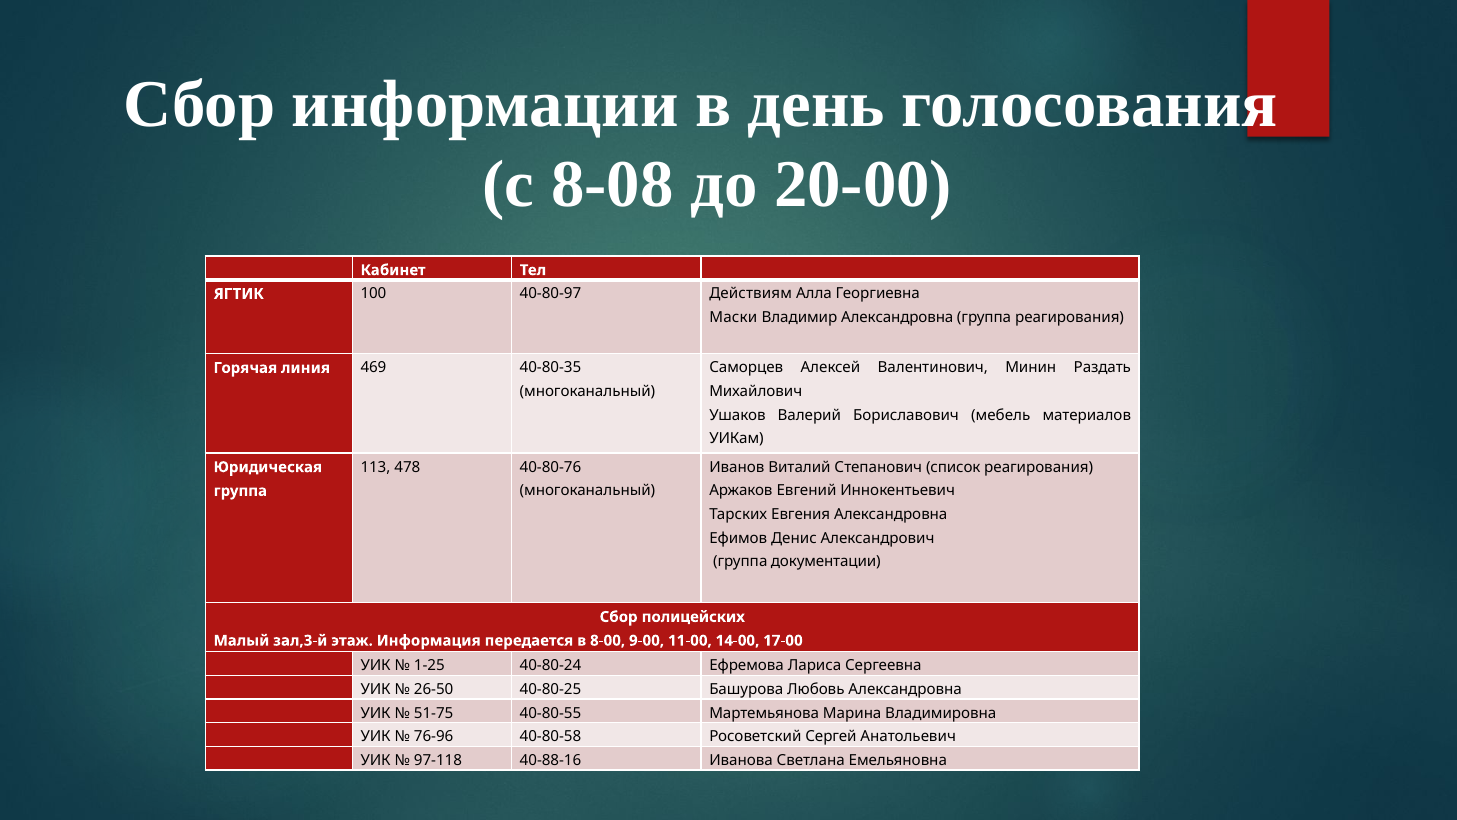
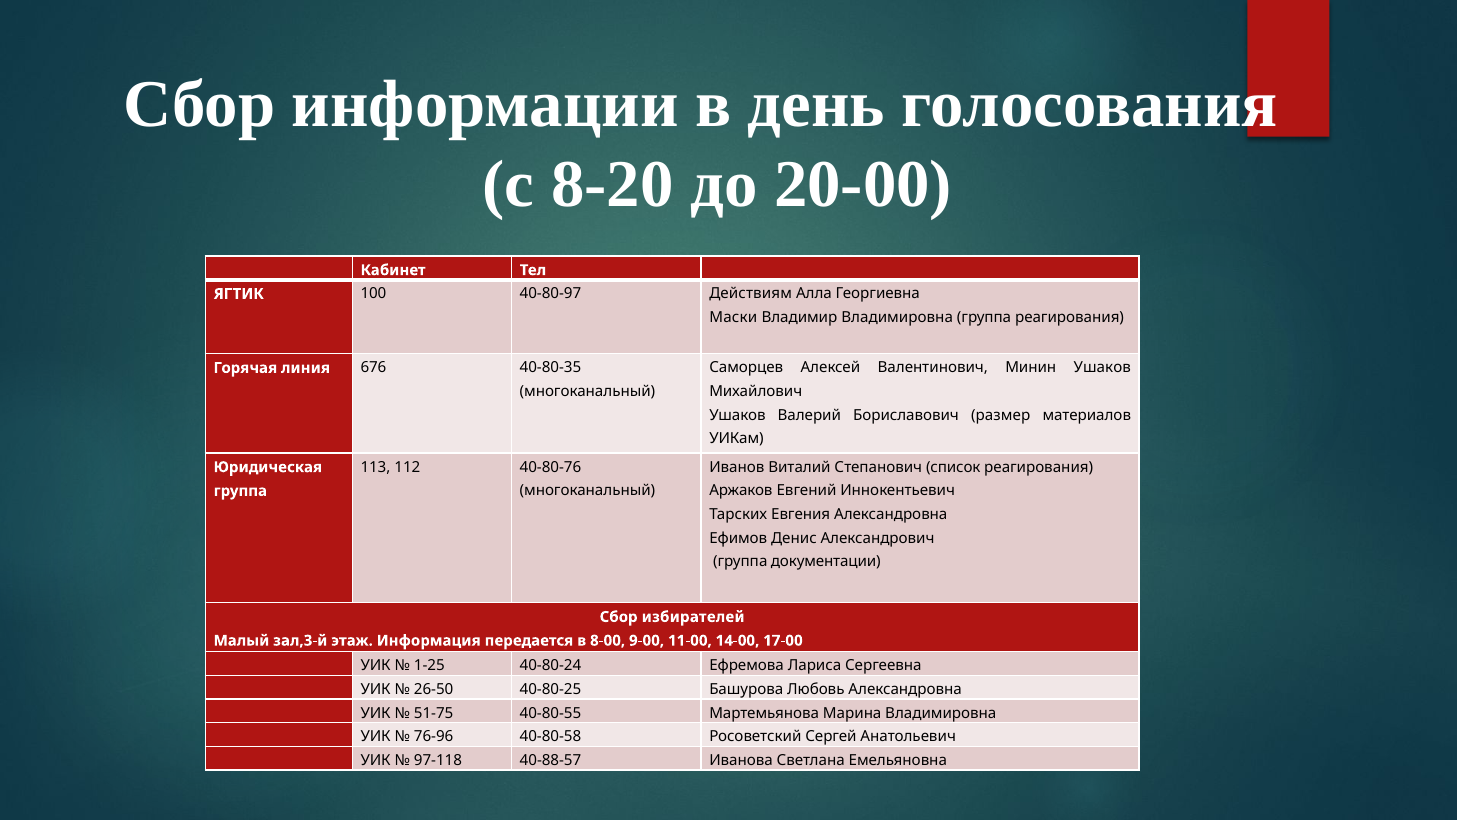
8-08: 8-08 -> 8-20
Владимир Александровна: Александровна -> Владимировна
Минин Раздать: Раздать -> Ушаков
469: 469 -> 676
мебель: мебель -> размер
478: 478 -> 112
полицейских: полицейских -> избирателей
40-88-16: 40-88-16 -> 40-88-57
